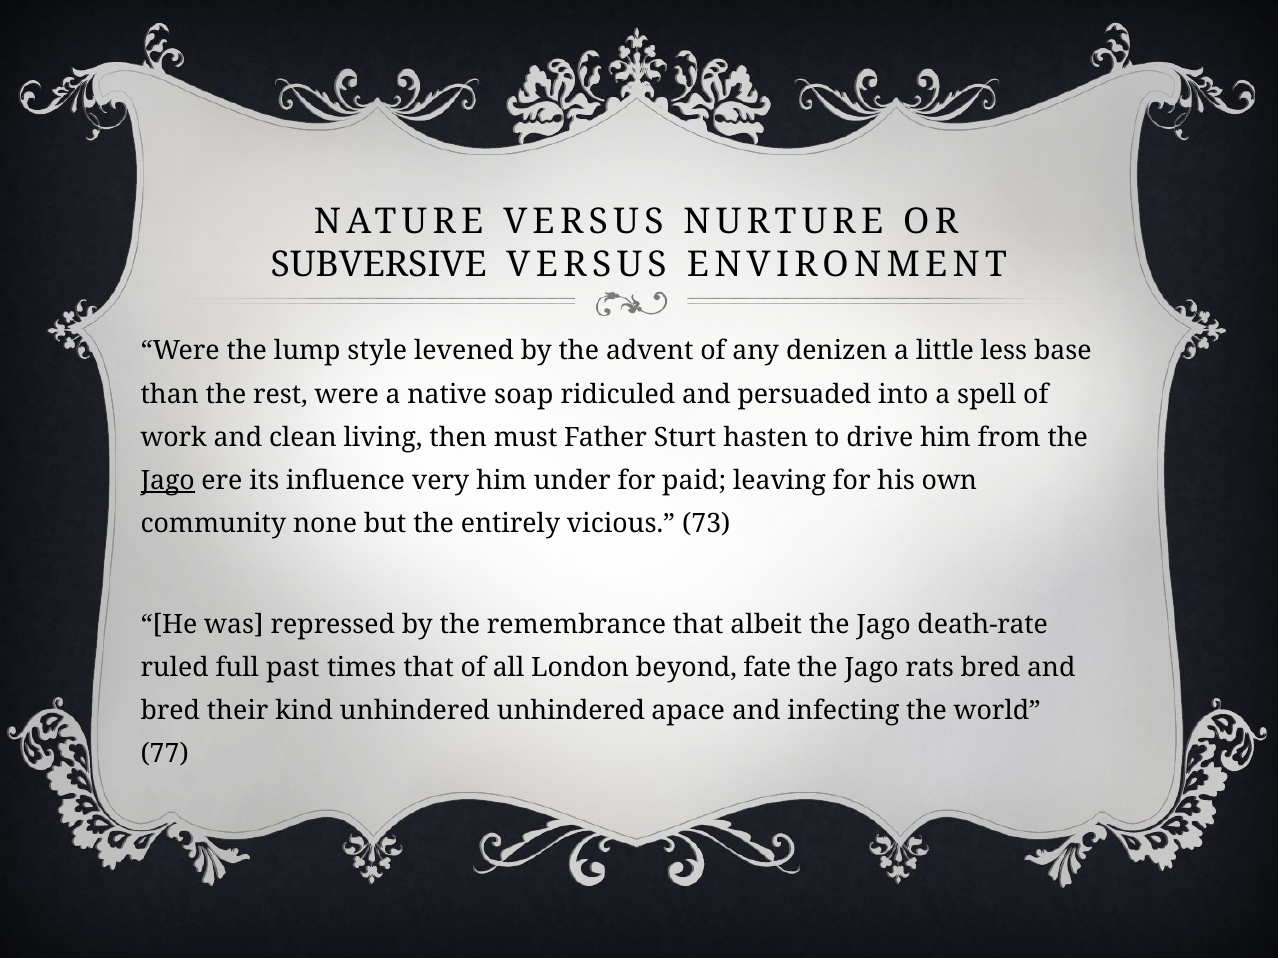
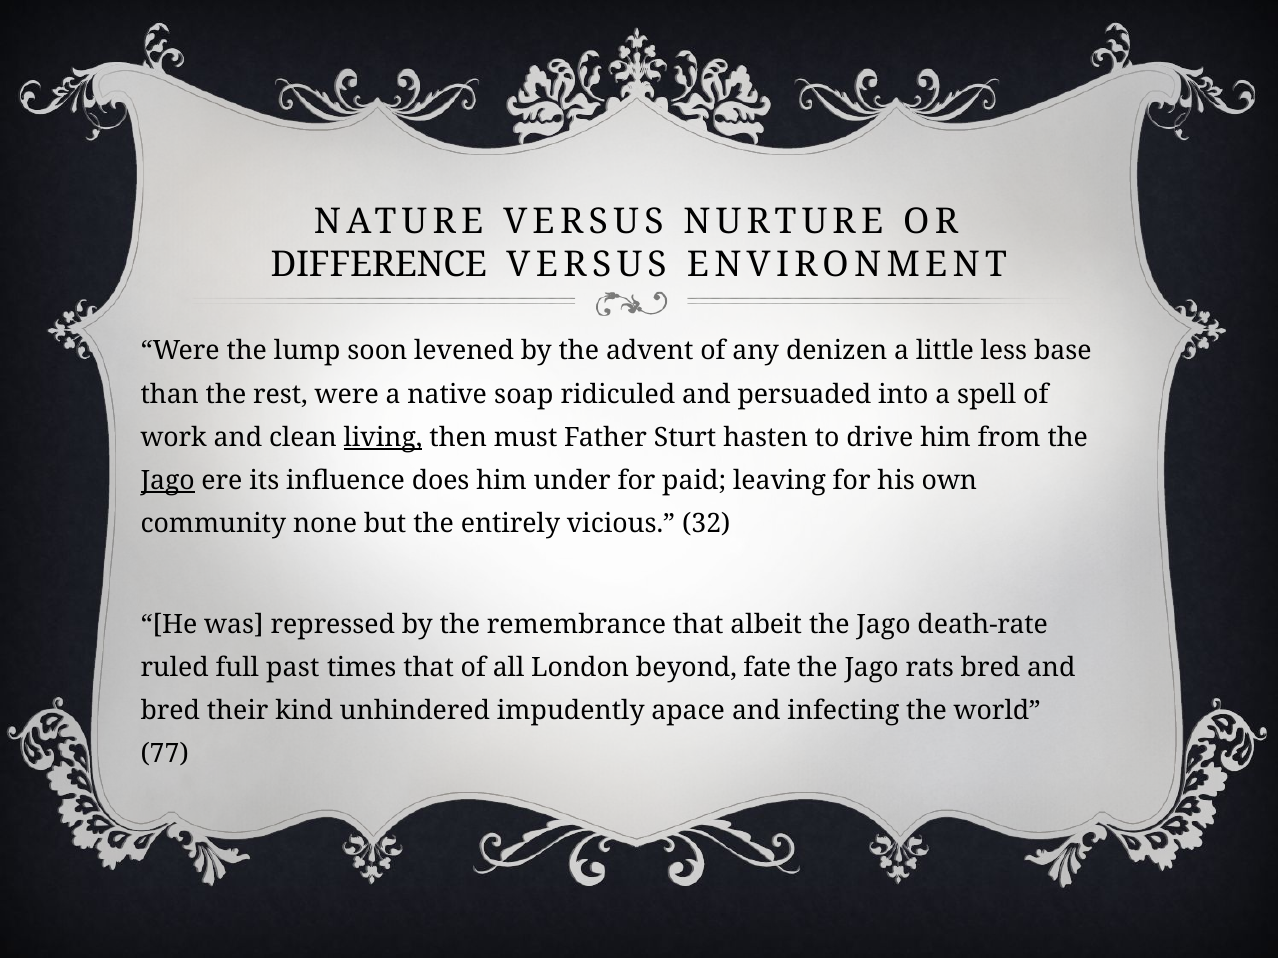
SUBVERSIVE: SUBVERSIVE -> DIFFERENCE
style: style -> soon
living underline: none -> present
very: very -> does
73: 73 -> 32
unhindered unhindered: unhindered -> impudently
